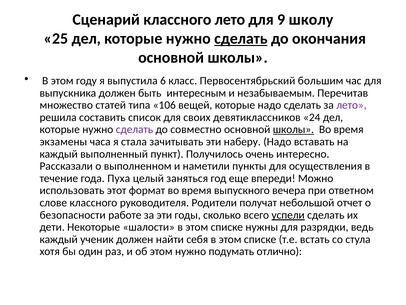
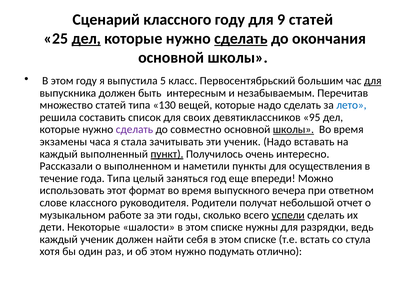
классного лето: лето -> году
9 школу: школу -> статей
дел at (86, 39) underline: none -> present
6: 6 -> 5
для at (373, 81) underline: none -> present
106: 106 -> 130
лето at (351, 105) colour: purple -> blue
24: 24 -> 95
эти наберу: наберу -> ученик
пункт underline: none -> present
года Пуха: Пуха -> Типа
безопасности: безопасности -> музыкальном
